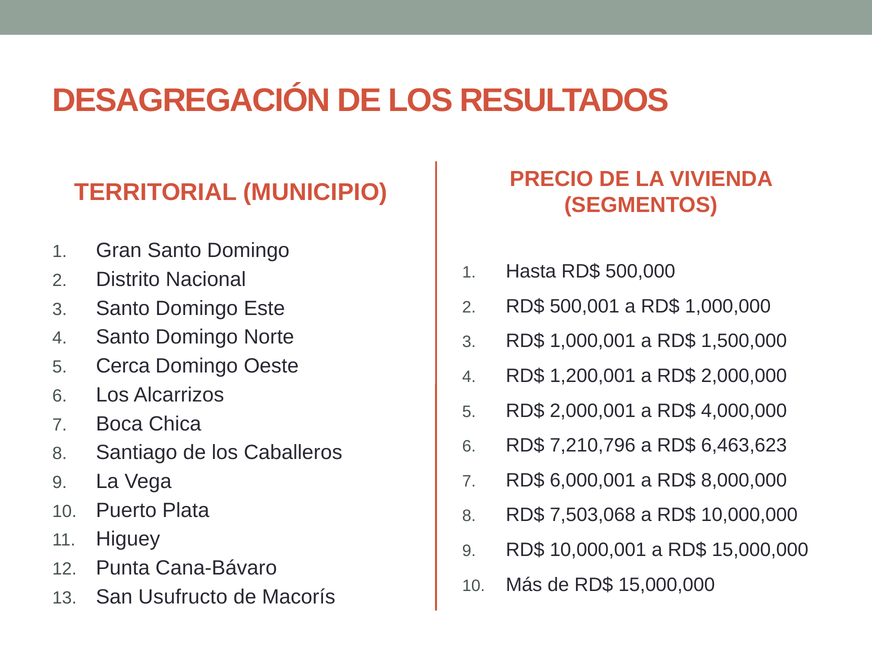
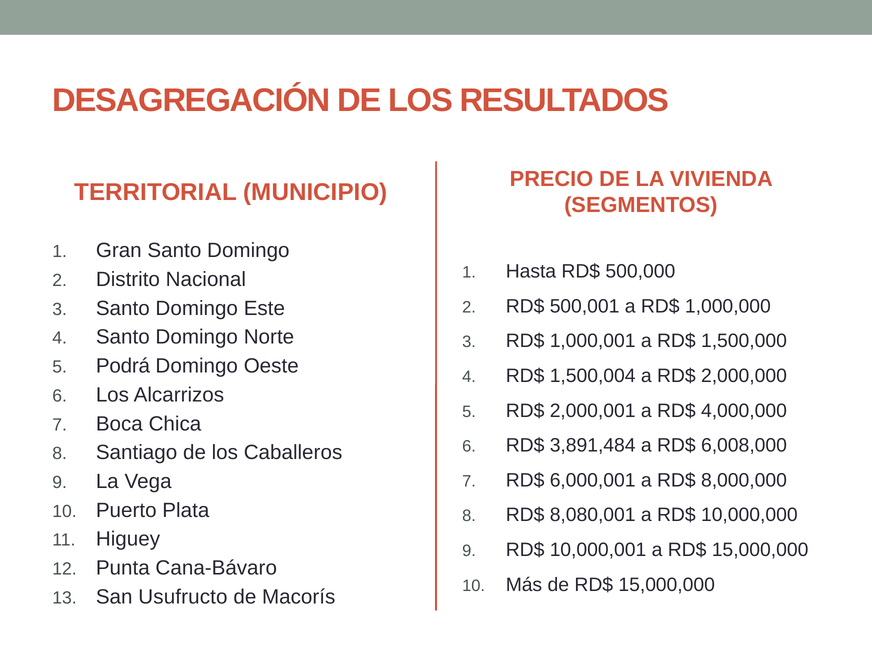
Cerca: Cerca -> Podrá
1,200,001: 1,200,001 -> 1,500,004
7,210,796: 7,210,796 -> 3,891,484
6,463,623: 6,463,623 -> 6,008,000
7,503,068: 7,503,068 -> 8,080,001
